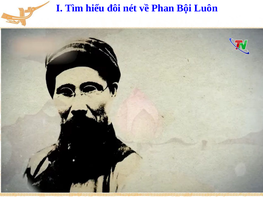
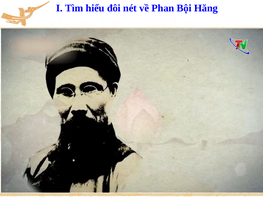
Luôn: Luôn -> Hăng
